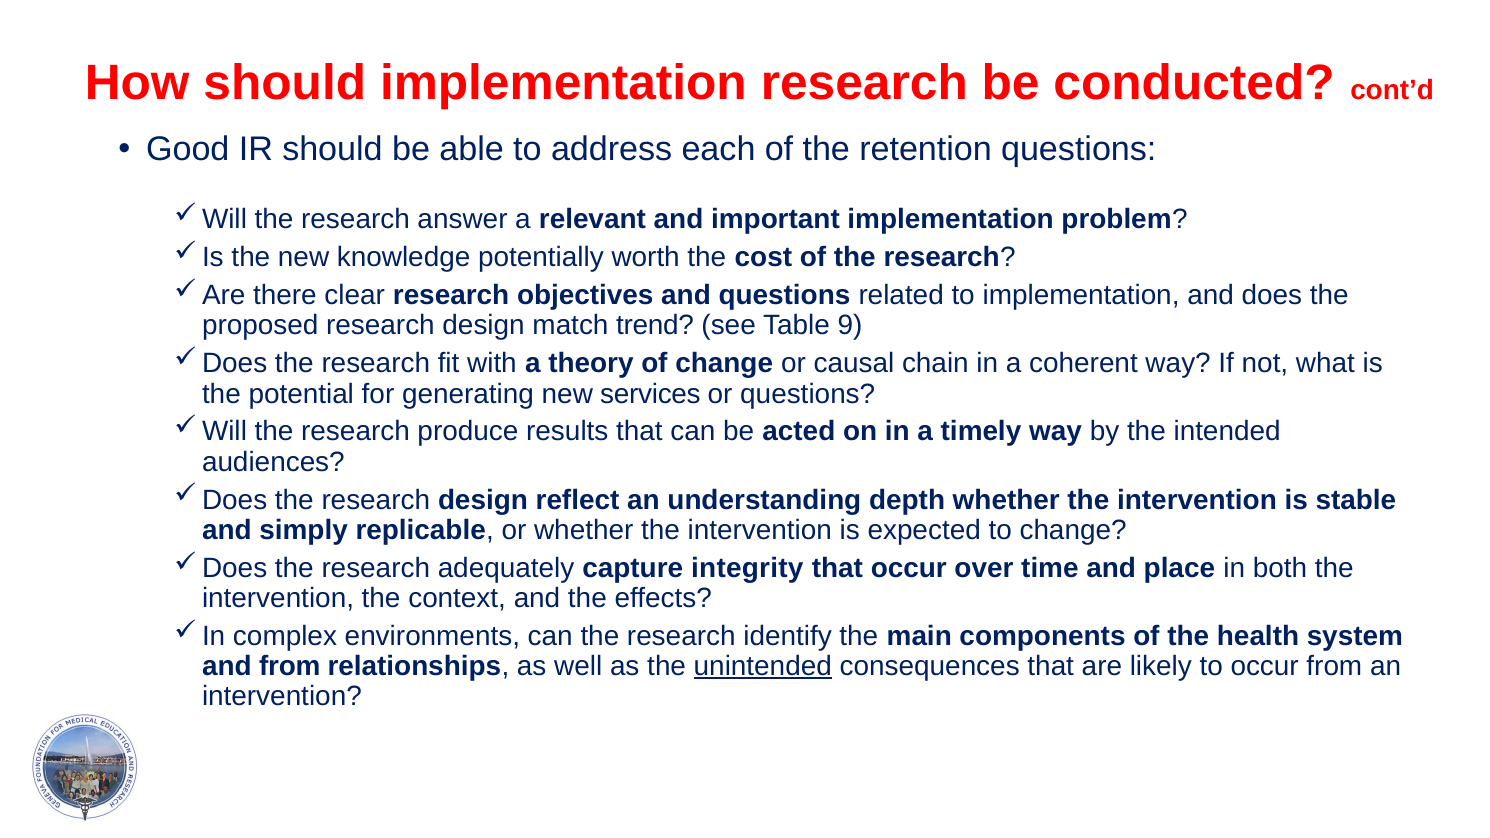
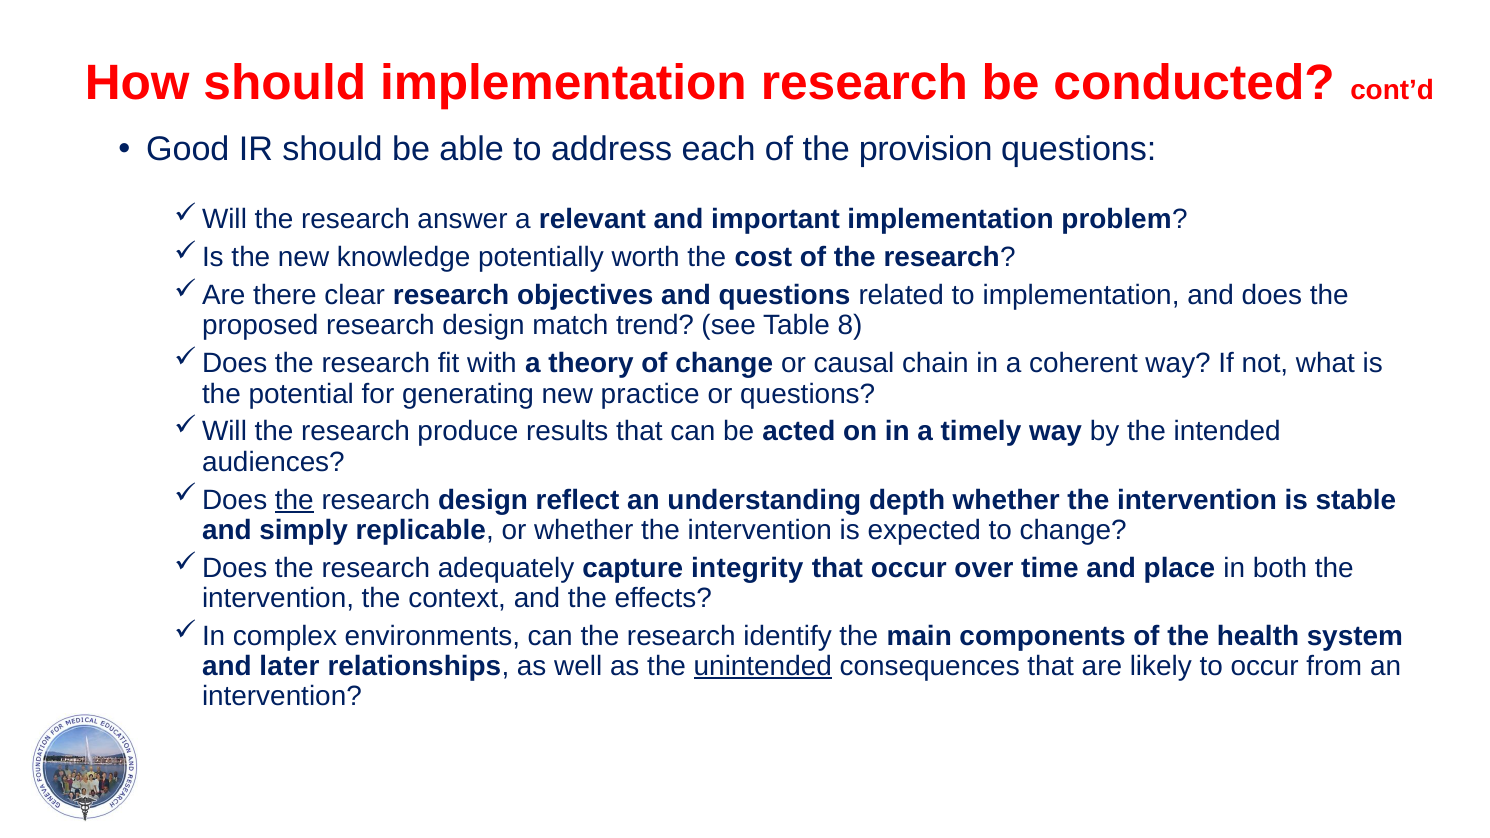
retention: retention -> provision
9: 9 -> 8
services: services -> practice
the at (294, 500) underline: none -> present
and from: from -> later
